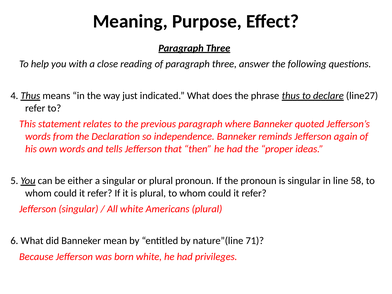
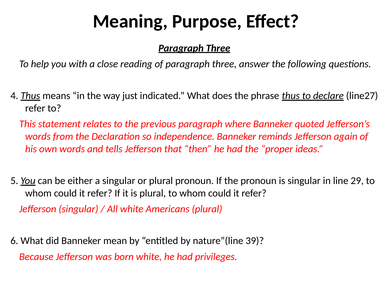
58: 58 -> 29
71: 71 -> 39
